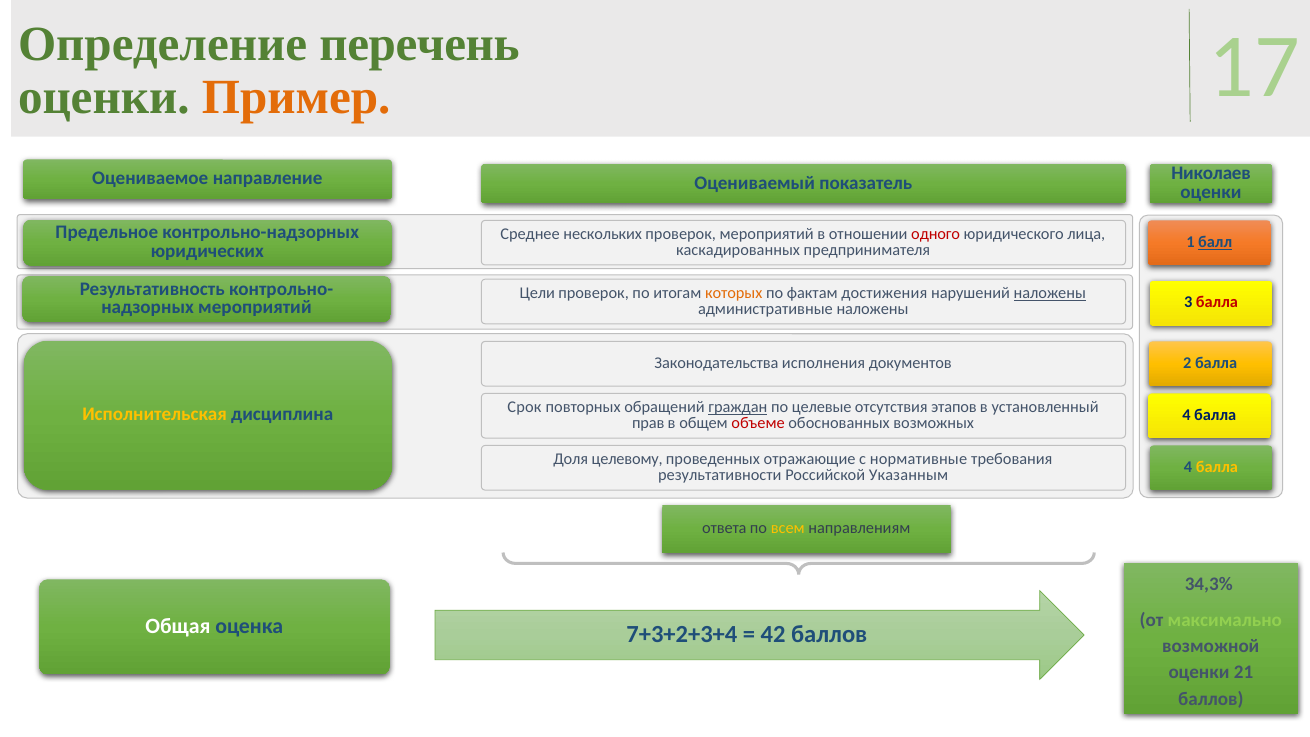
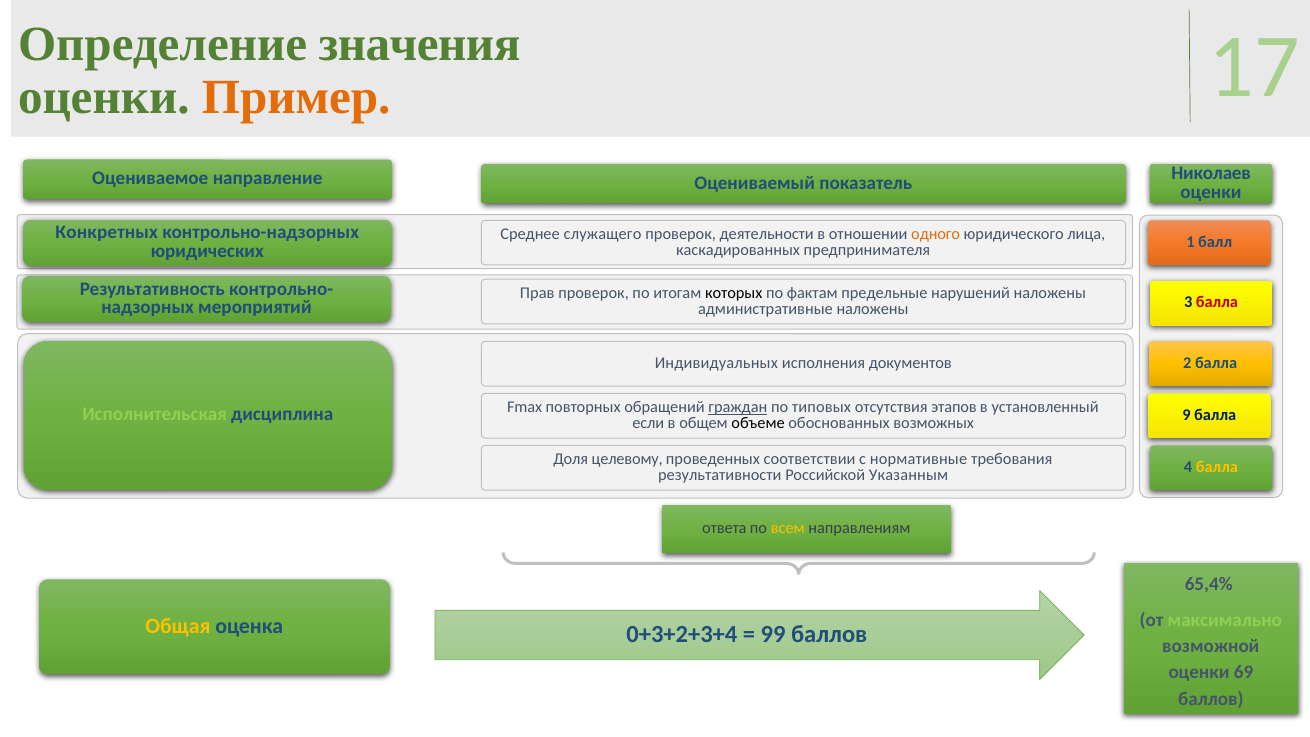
перечень: перечень -> значения
Предельное: Предельное -> Конкретных
нескольких: нескольких -> служащего
проверок мероприятий: мероприятий -> деятельности
одного colour: red -> orange
балл underline: present -> none
Цели: Цели -> Прав
которых colour: orange -> black
достижения: достижения -> предельные
наложены at (1050, 293) underline: present -> none
Законодательства: Законодательства -> Индивидуальных
Срок: Срок -> Fmax
целевые: целевые -> типовых
Исполнительская colour: yellow -> light green
дисциплина 4: 4 -> 9
прав: прав -> если
объеме colour: red -> black
отражающие: отражающие -> соответствии
34,3%: 34,3% -> 65,4%
Общая colour: white -> yellow
7+3+2+3+4: 7+3+2+3+4 -> 0+3+2+3+4
42: 42 -> 99
21: 21 -> 69
